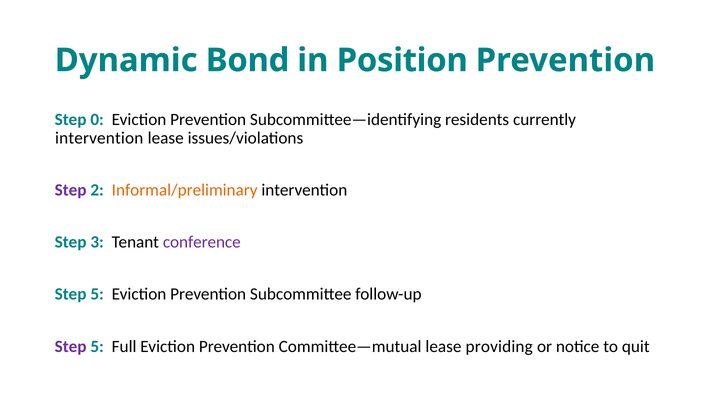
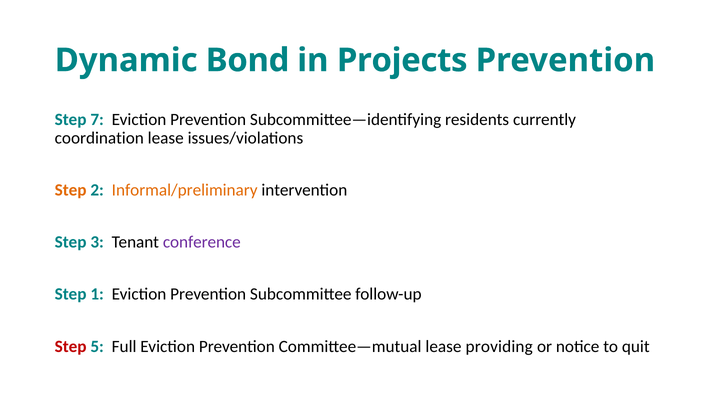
Position: Position -> Projects
0: 0 -> 7
intervention at (99, 138): intervention -> coordination
Step at (71, 190) colour: purple -> orange
5 at (97, 294): 5 -> 1
Step at (71, 346) colour: purple -> red
